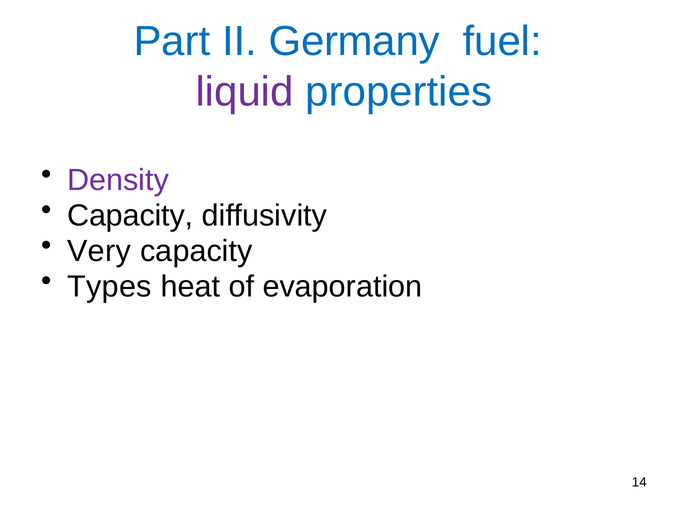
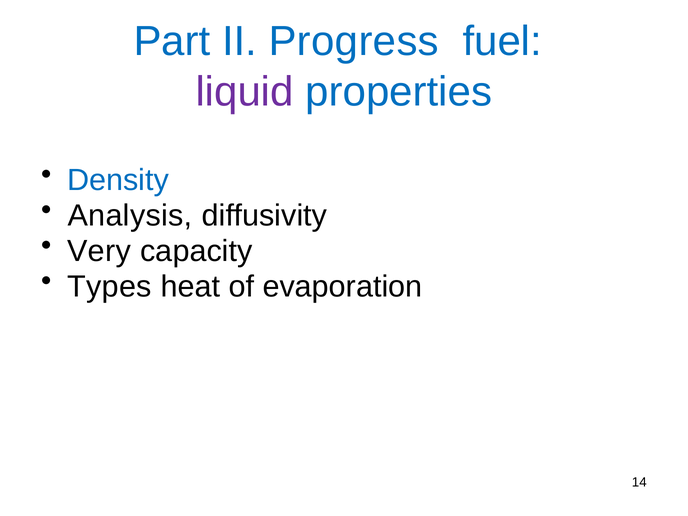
Germany: Germany -> Progress
Density colour: purple -> blue
Capacity at (130, 216): Capacity -> Analysis
